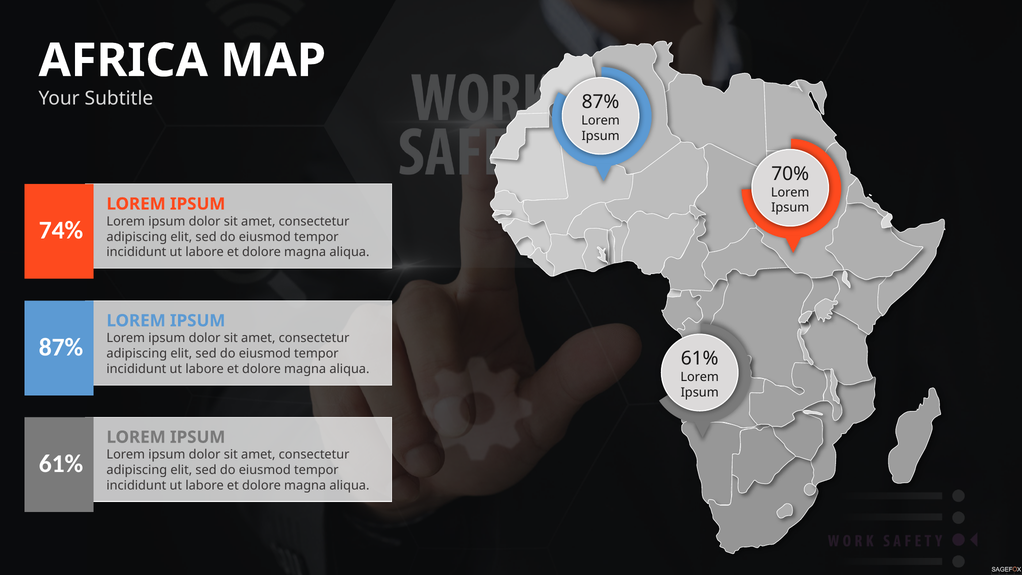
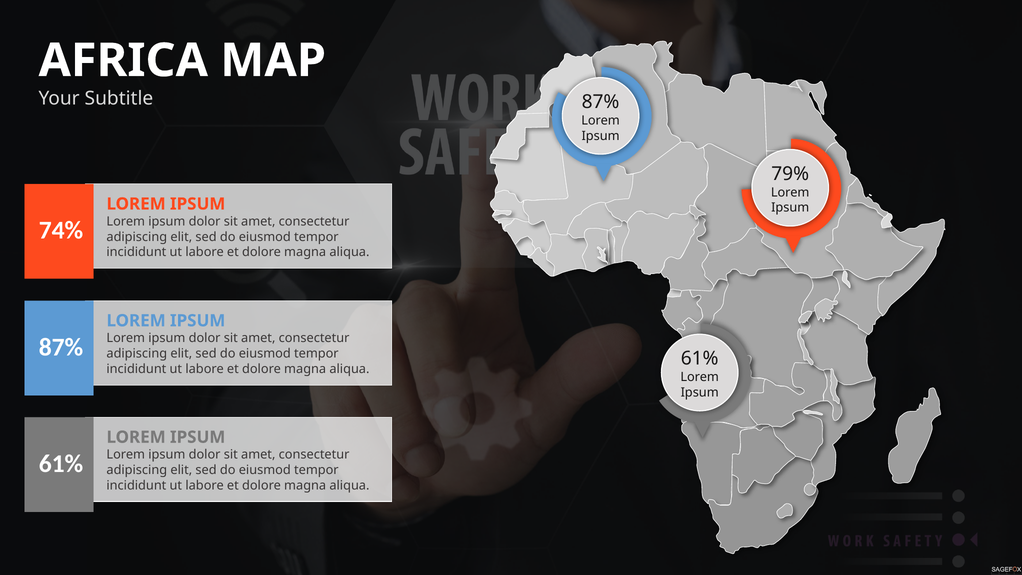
70%: 70% -> 79%
